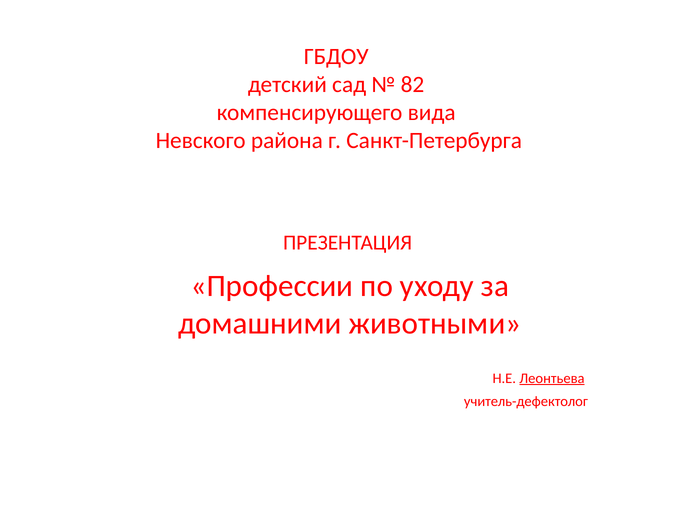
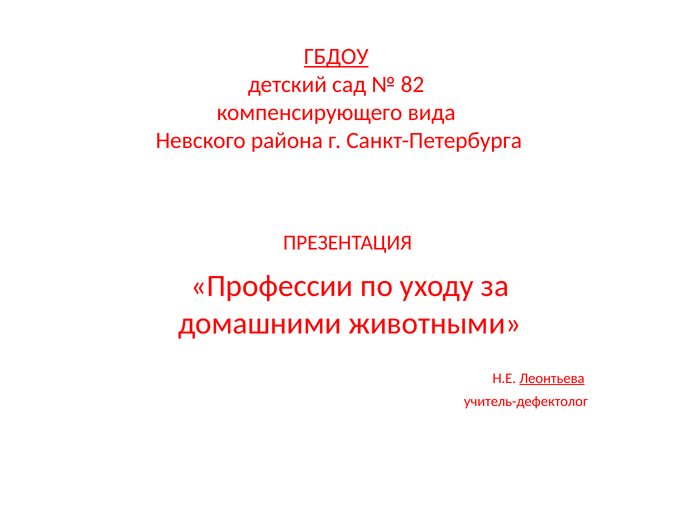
ГБДОУ underline: none -> present
